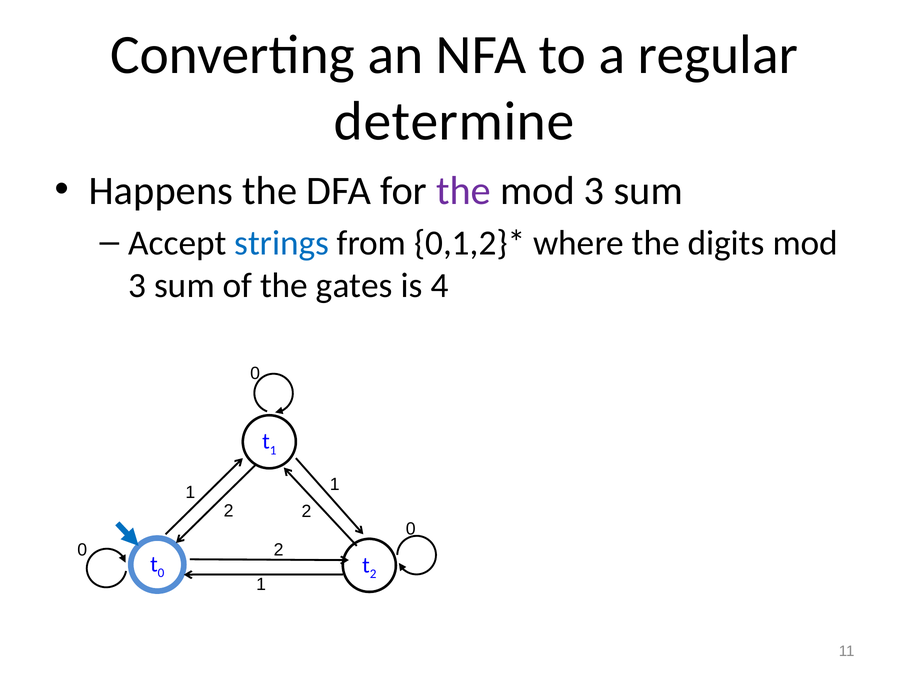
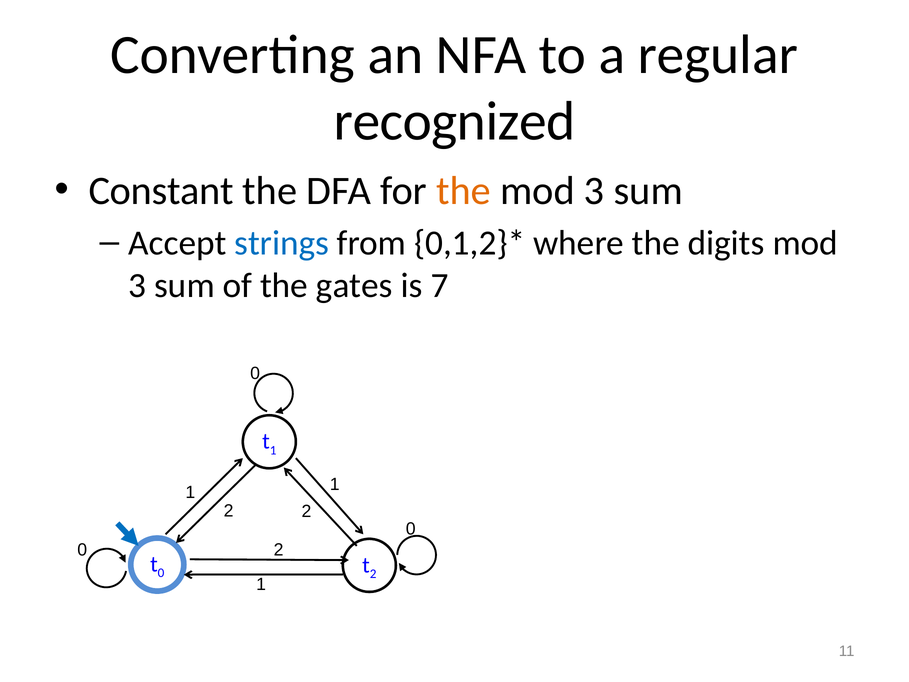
determine: determine -> recognized
Happens: Happens -> Constant
the at (463, 191) colour: purple -> orange
4: 4 -> 7
